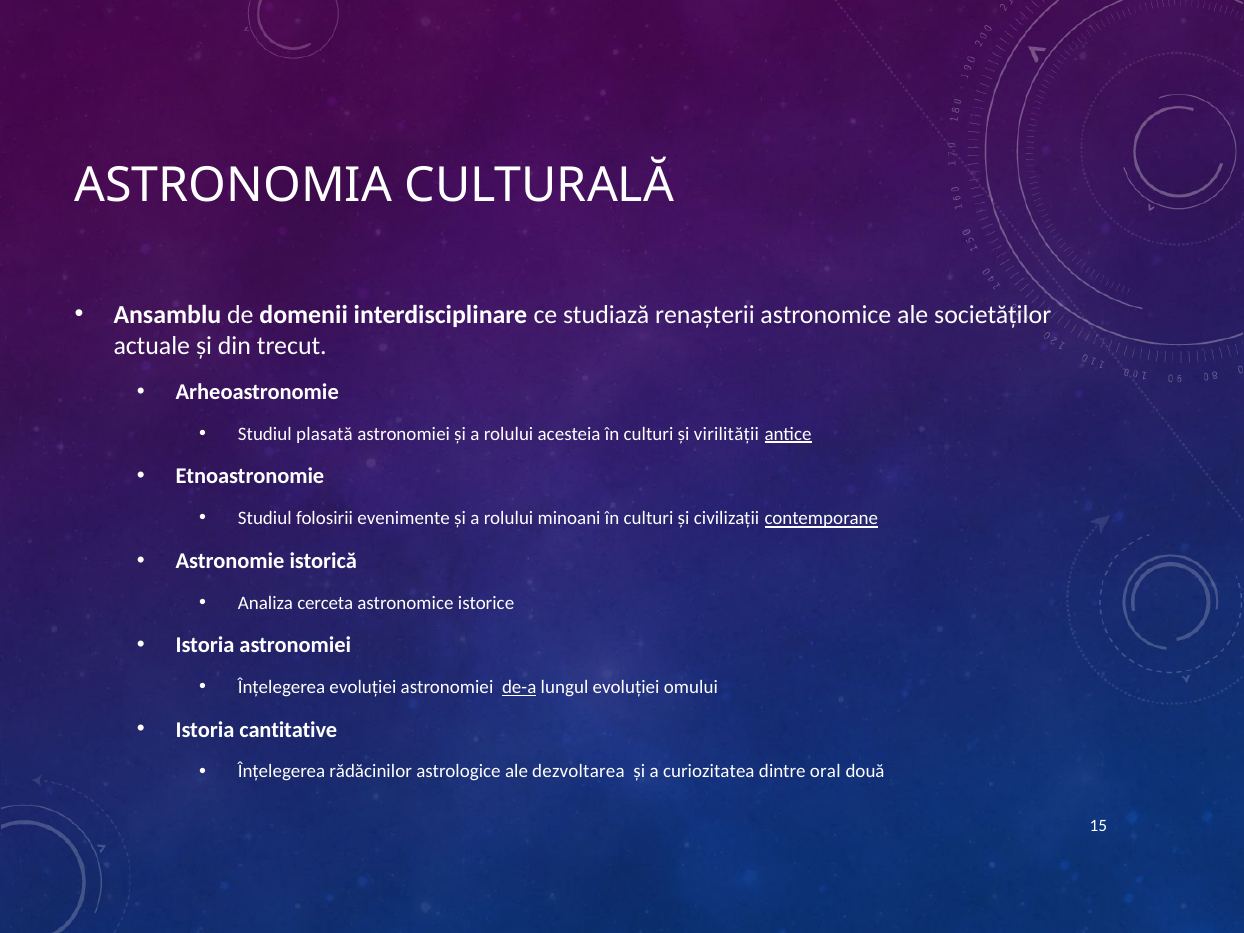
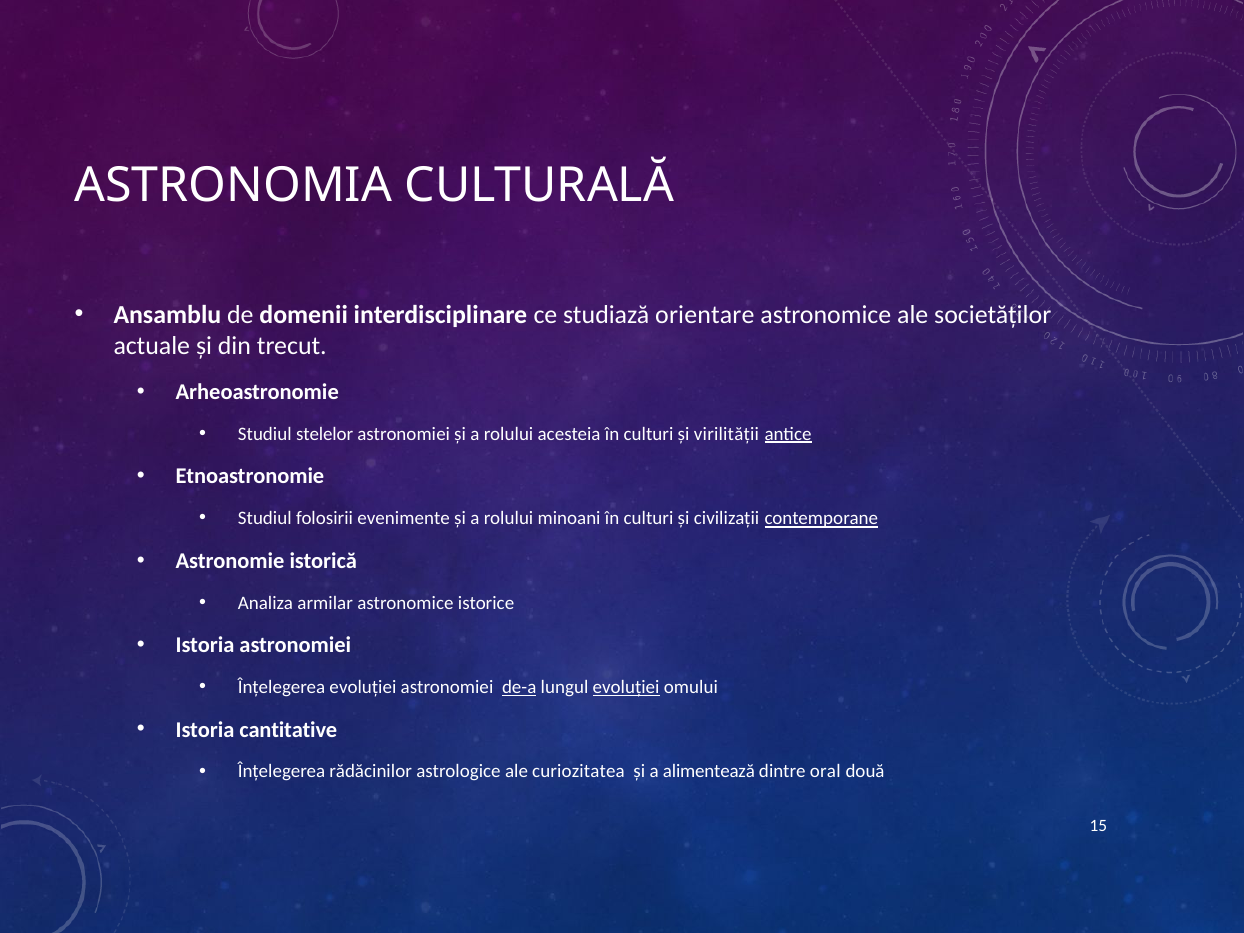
renașterii: renașterii -> orientare
plasată: plasată -> stelelor
cerceta: cerceta -> armilar
evoluției at (626, 687) underline: none -> present
dezvoltarea: dezvoltarea -> curiozitatea
curiozitatea: curiozitatea -> alimentează
